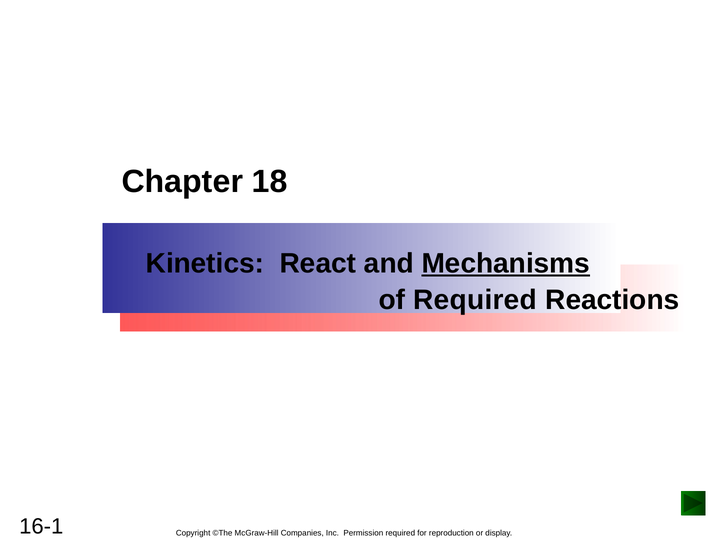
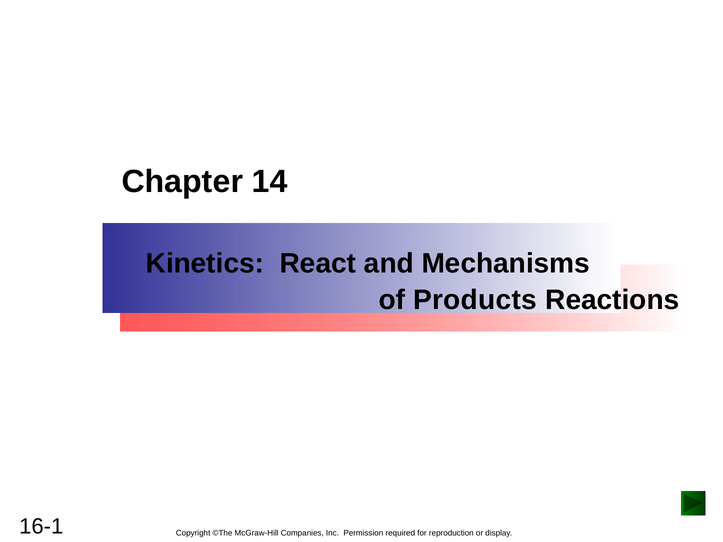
18: 18 -> 14
Mechanisms underline: present -> none
of Required: Required -> Products
